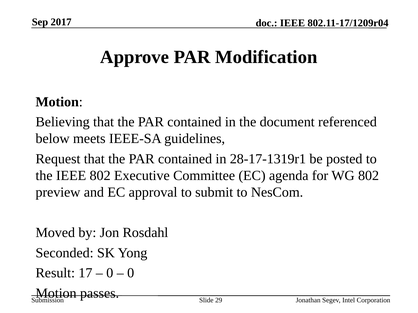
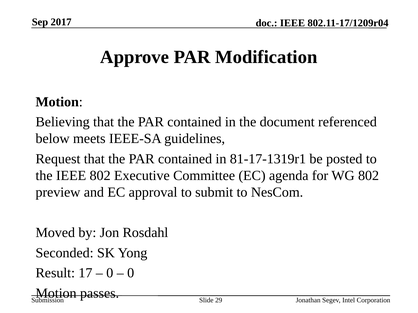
28-17-1319r1: 28-17-1319r1 -> 81-17-1319r1
